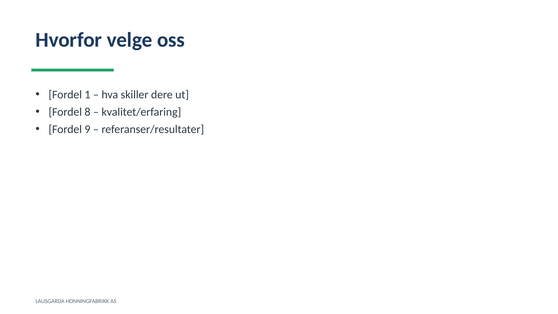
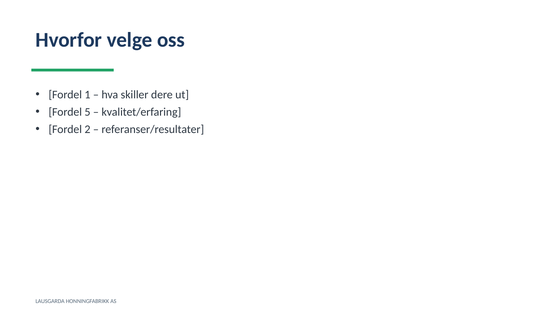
8: 8 -> 5
9: 9 -> 2
